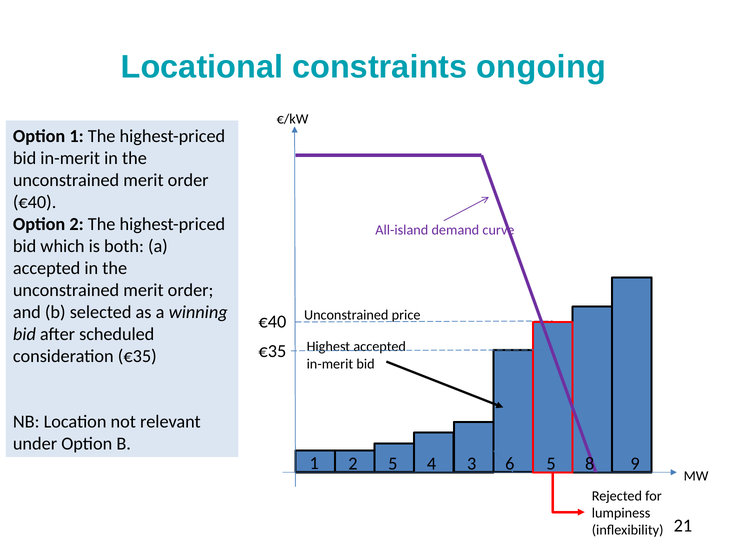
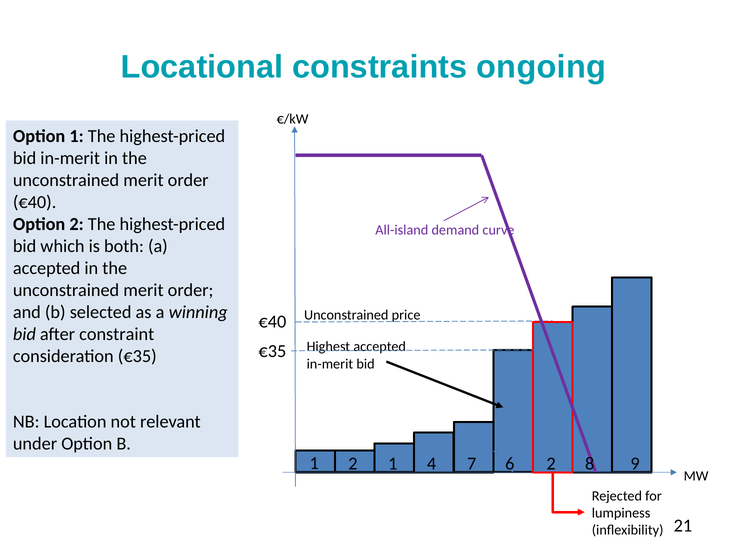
scheduled: scheduled -> constraint
2 5: 5 -> 1
3: 3 -> 7
6 5: 5 -> 2
